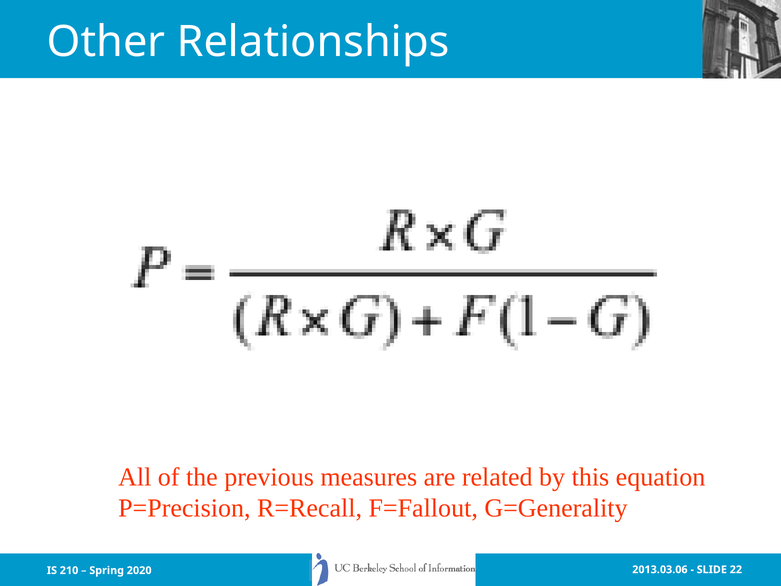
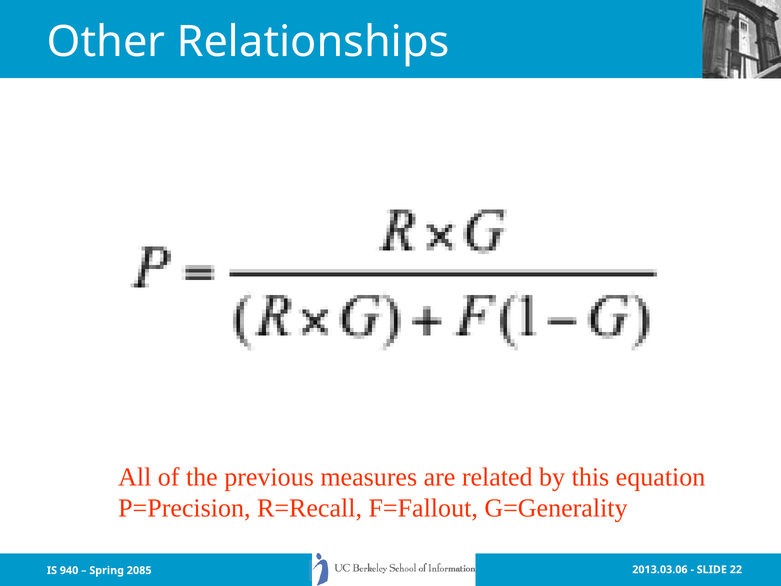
210: 210 -> 940
2020: 2020 -> 2085
